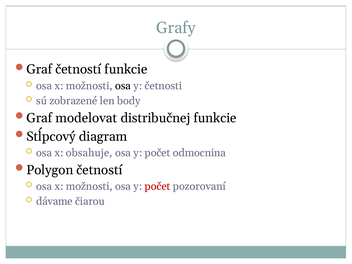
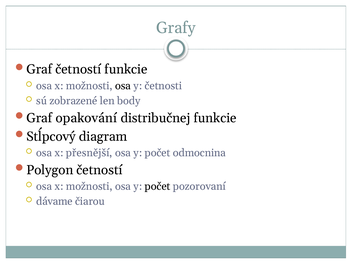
modelovat: modelovat -> opakování
obsahuje: obsahuje -> přesnější
počet at (158, 186) colour: red -> black
